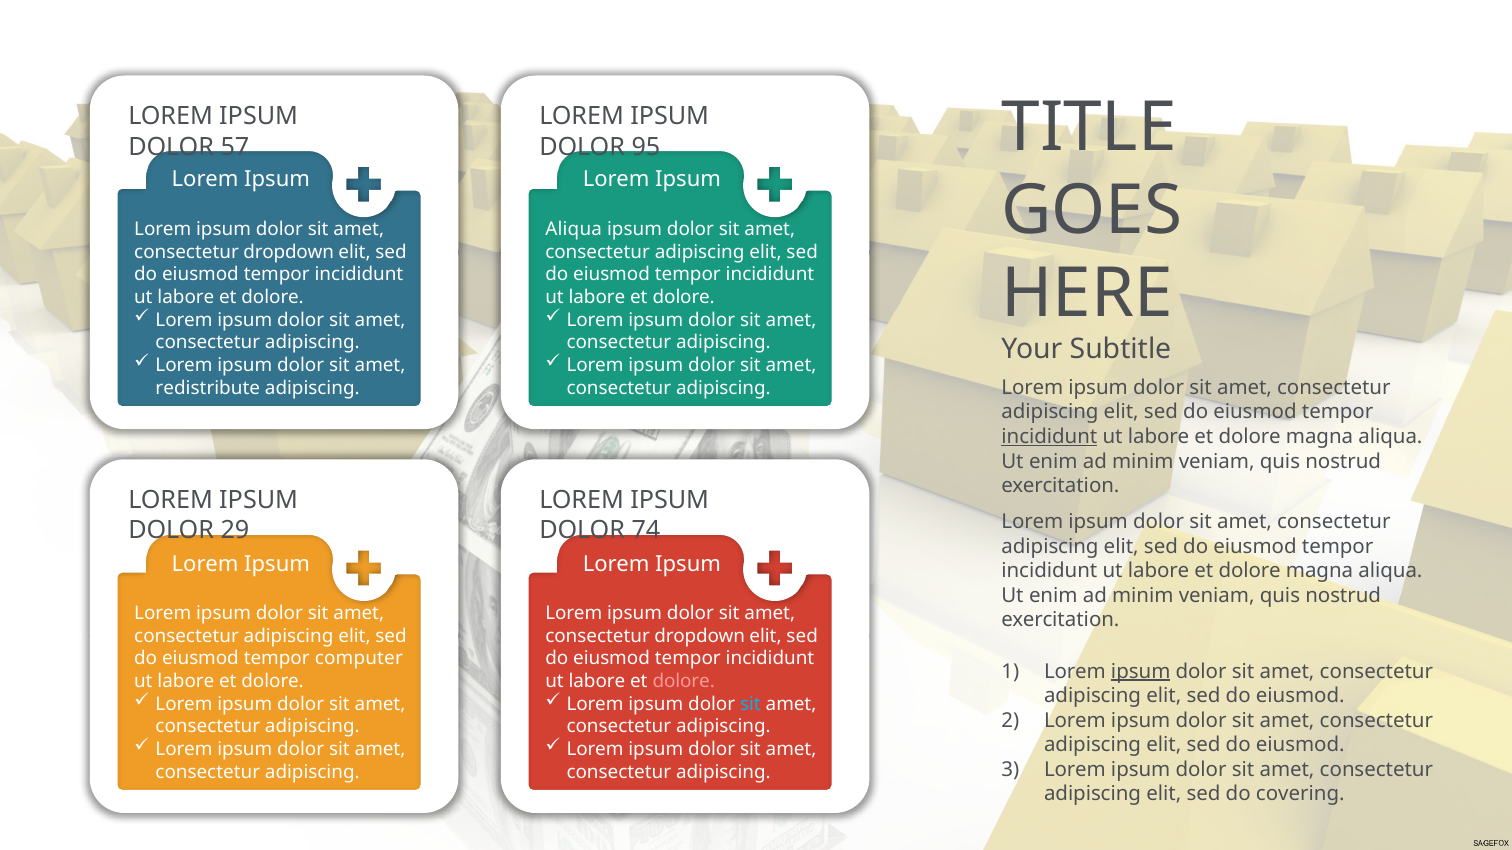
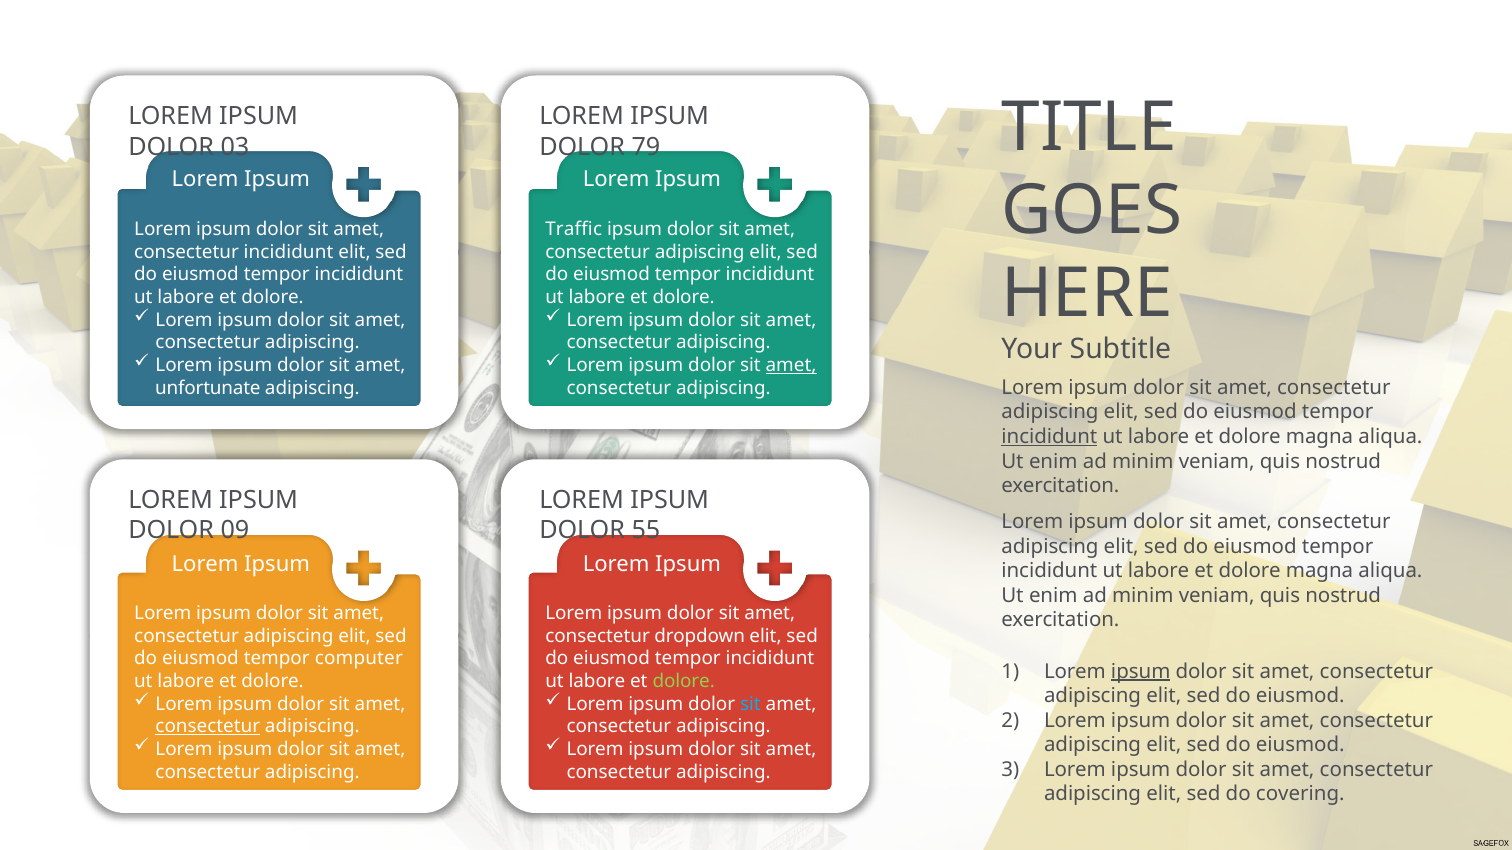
57: 57 -> 03
95: 95 -> 79
Aliqua at (574, 230): Aliqua -> Traffic
dropdown at (289, 252): dropdown -> incididunt
amet at (791, 366) underline: none -> present
redistribute: redistribute -> unfortunate
29: 29 -> 09
74: 74 -> 55
dolore at (684, 682) colour: pink -> light green
consectetur at (208, 727) underline: none -> present
